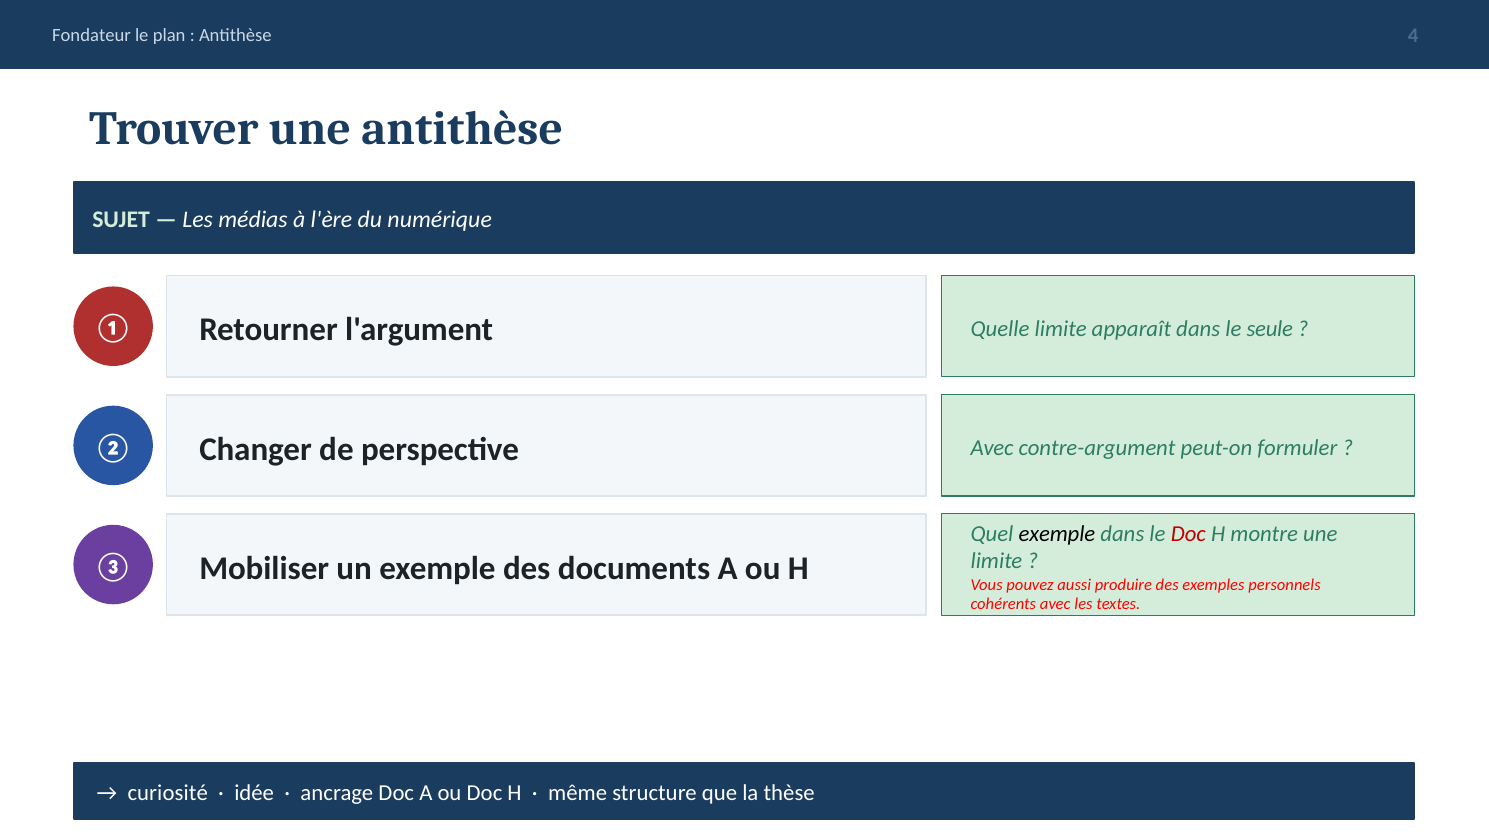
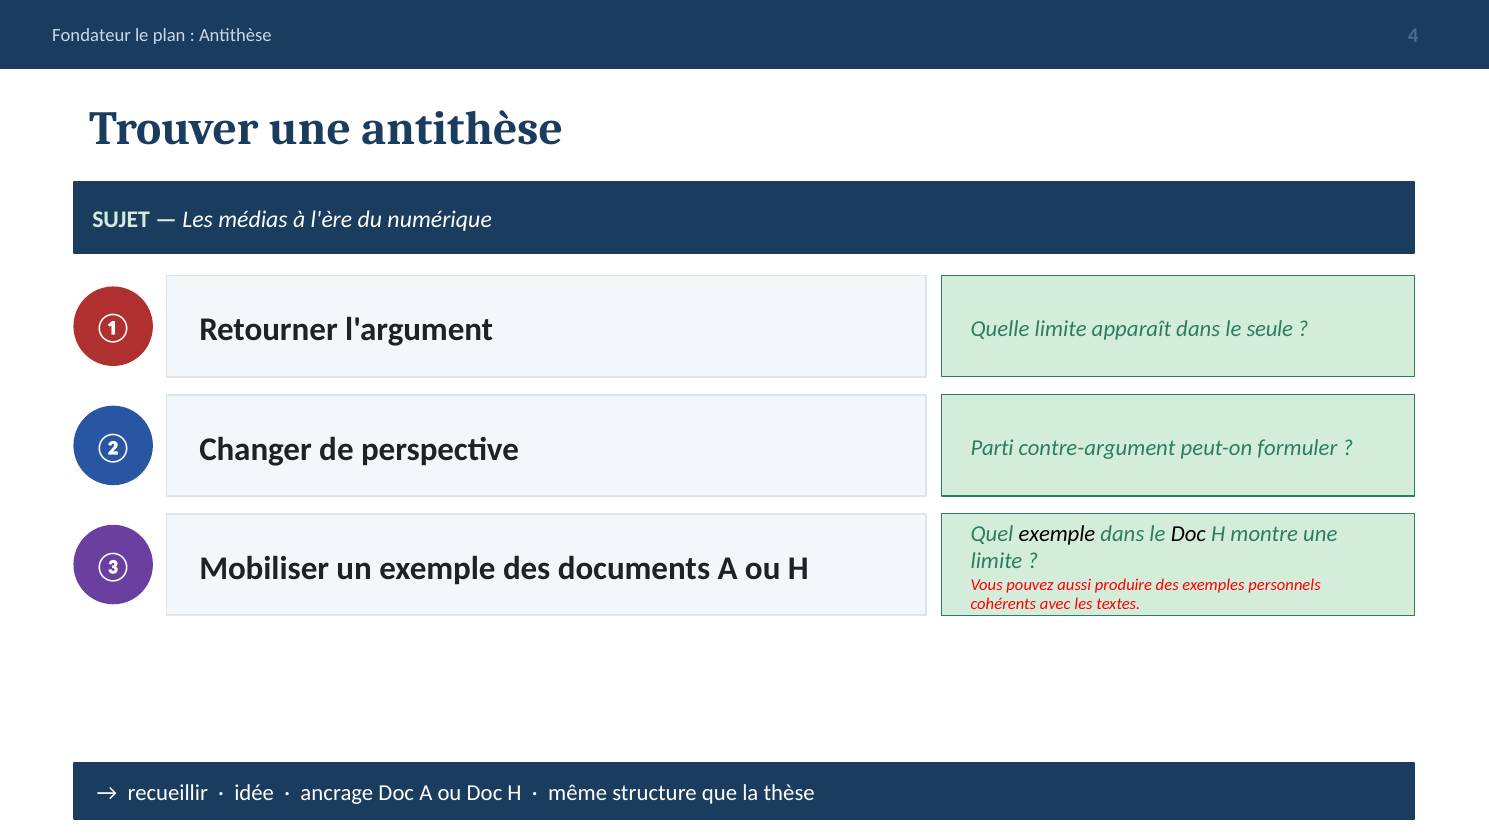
perspective Avec: Avec -> Parti
Doc at (1188, 534) colour: red -> black
curiosité: curiosité -> recueillir
